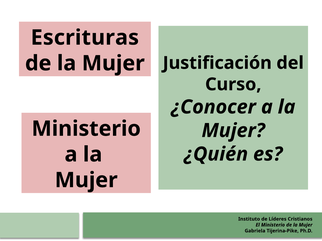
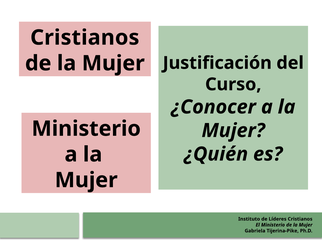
Escrituras at (85, 38): Escrituras -> Cristianos
